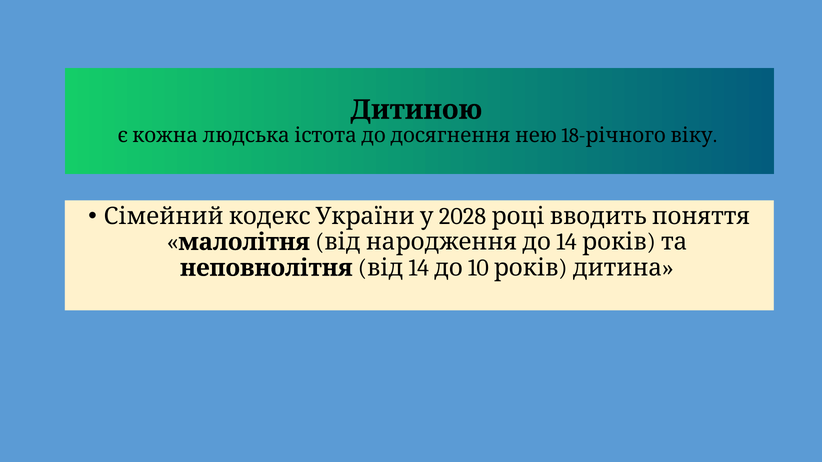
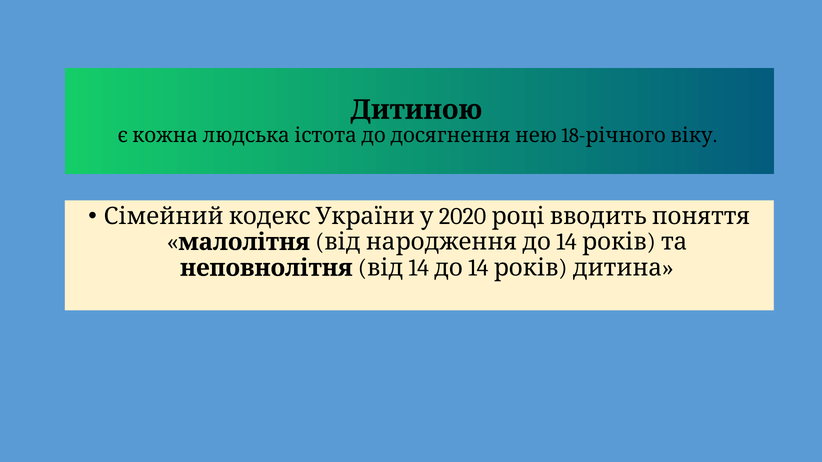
2028: 2028 -> 2020
14 10: 10 -> 14
